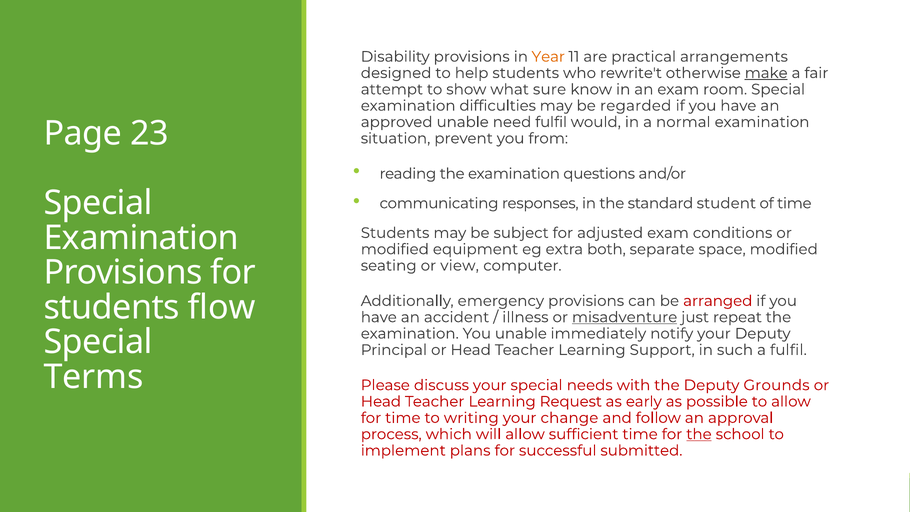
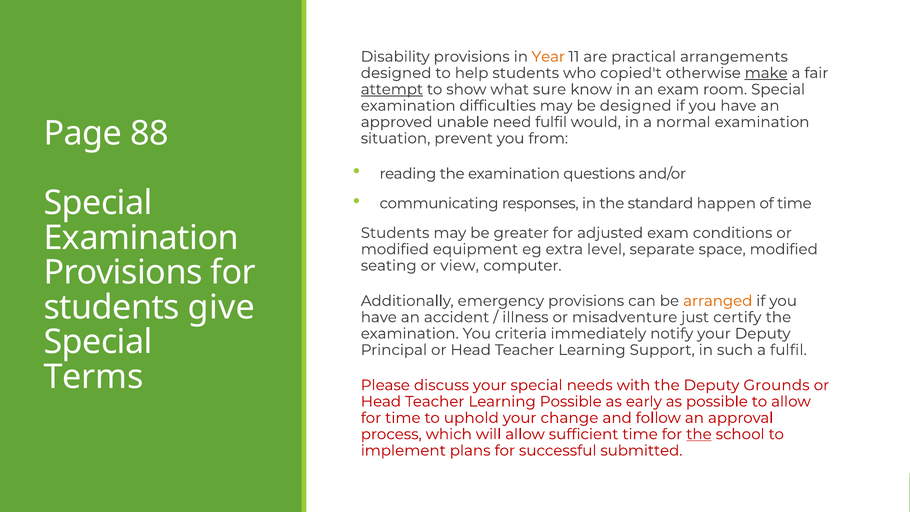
rewrite't: rewrite't -> copied't
attempt underline: none -> present
be regarded: regarded -> designed
23: 23 -> 88
student: student -> happen
subject: subject -> greater
both: both -> level
arranged colour: red -> orange
flow: flow -> give
misadventure underline: present -> none
repeat: repeat -> certify
You unable: unable -> criteria
Learning Request: Request -> Possible
writing: writing -> uphold
